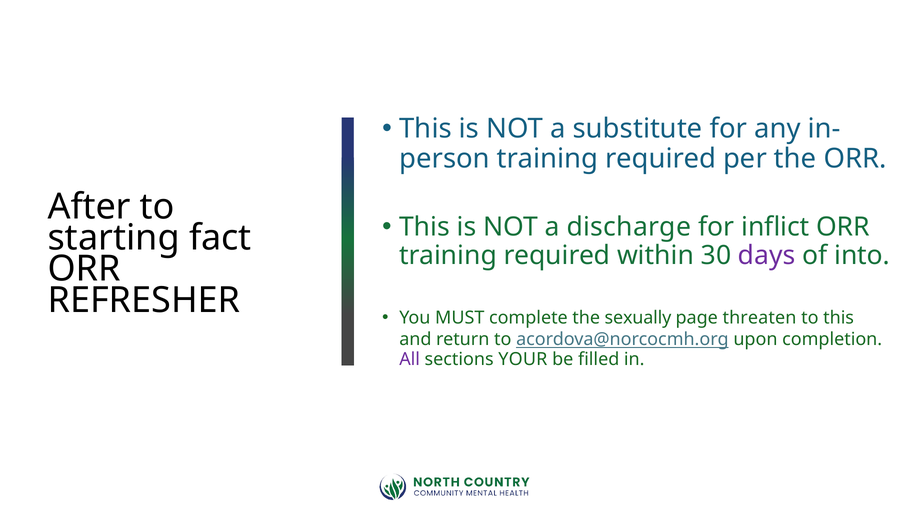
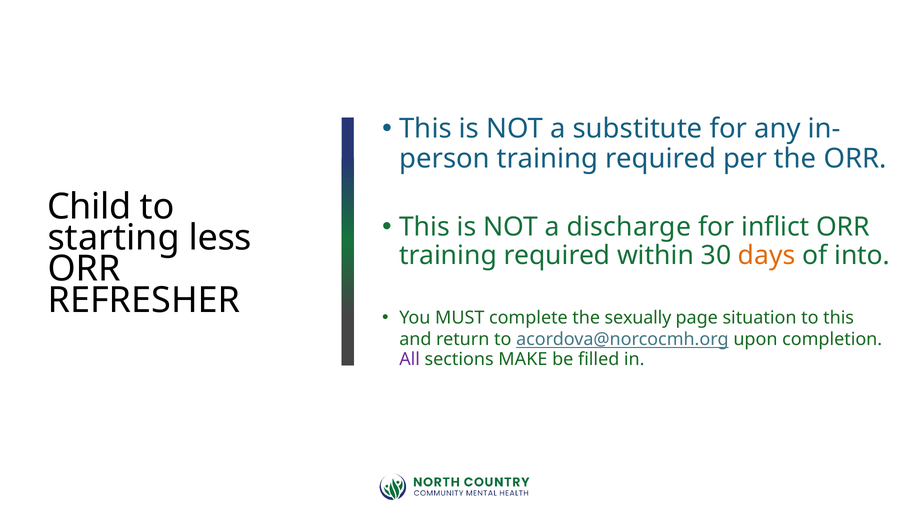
After: After -> Child
fact: fact -> less
days colour: purple -> orange
threaten: threaten -> situation
YOUR: YOUR -> MAKE
